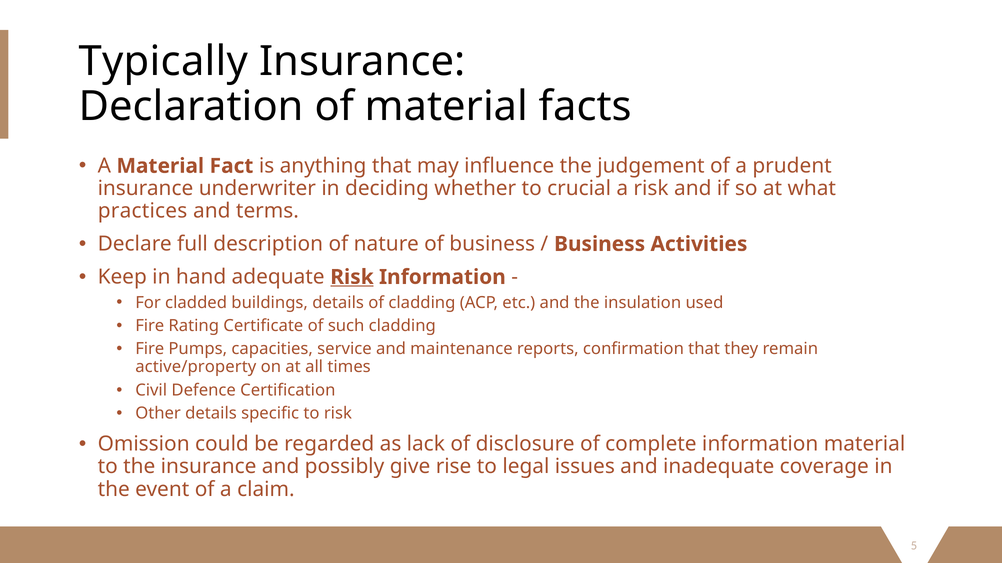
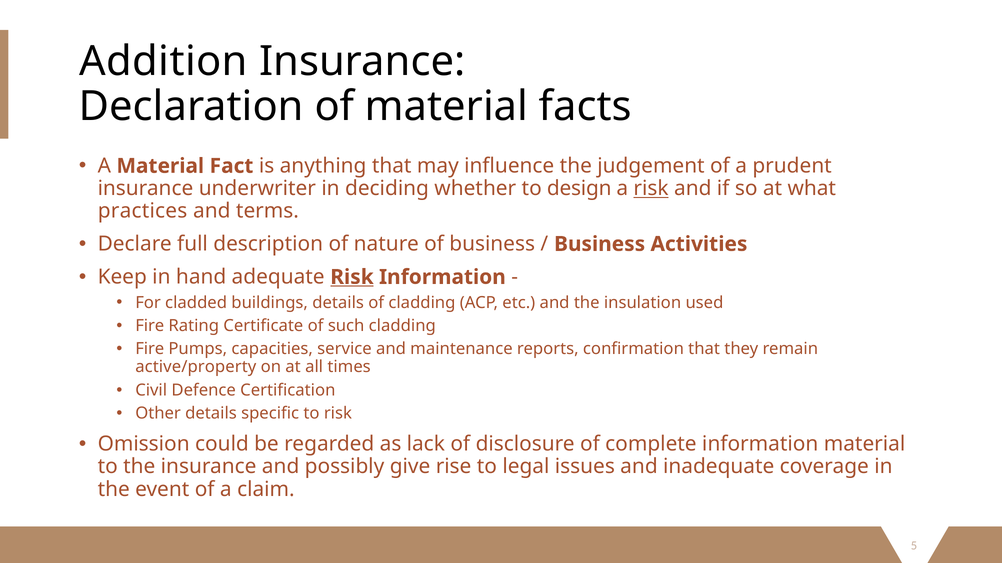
Typically: Typically -> Addition
crucial: crucial -> design
risk at (651, 189) underline: none -> present
